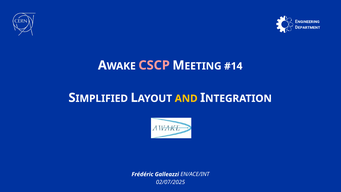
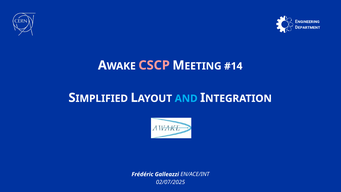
AND colour: yellow -> light blue
